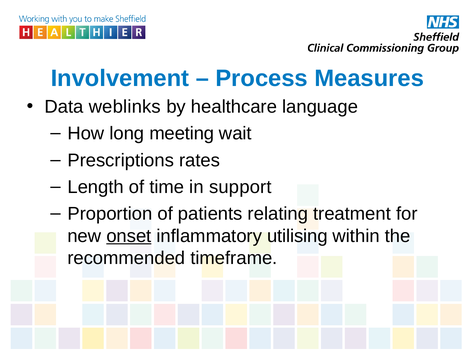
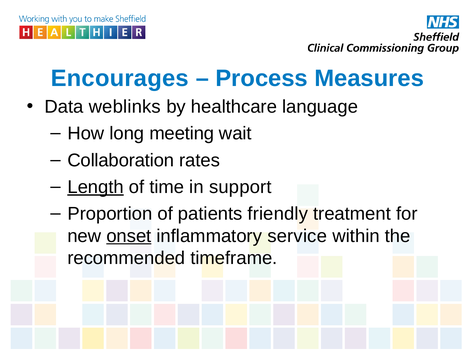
Involvement: Involvement -> Encourages
Prescriptions: Prescriptions -> Collaboration
Length underline: none -> present
relating: relating -> friendly
utilising: utilising -> service
